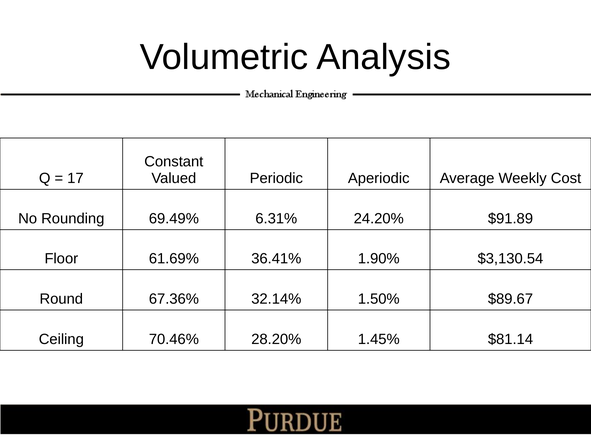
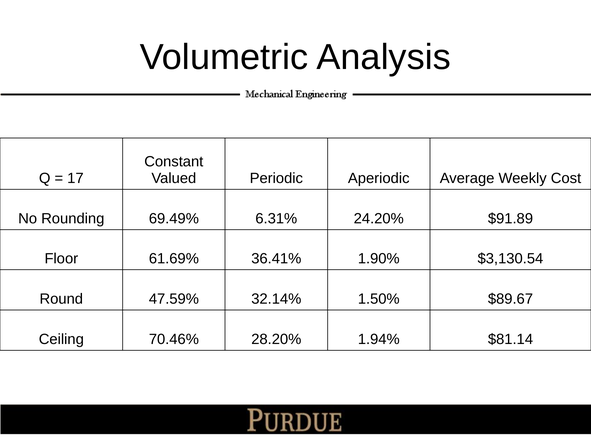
67.36%: 67.36% -> 47.59%
1.45%: 1.45% -> 1.94%
